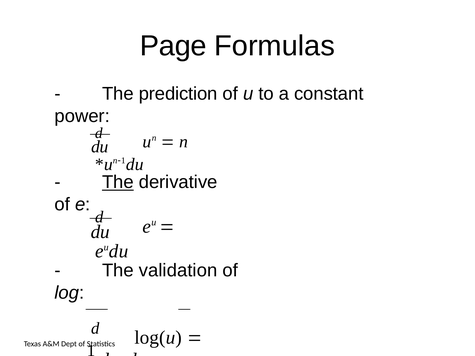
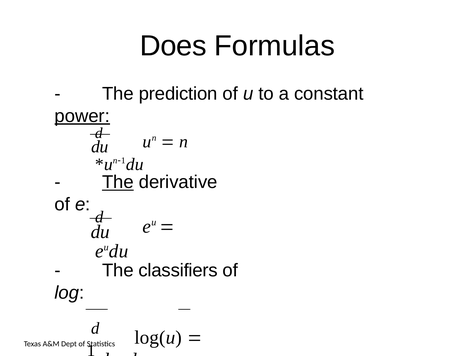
Page: Page -> Does
power underline: none -> present
validation: validation -> classifiers
